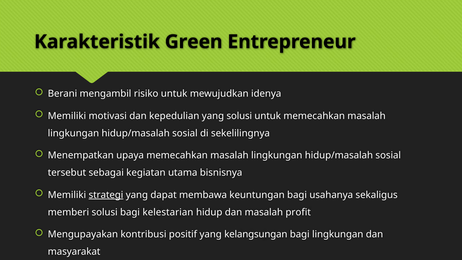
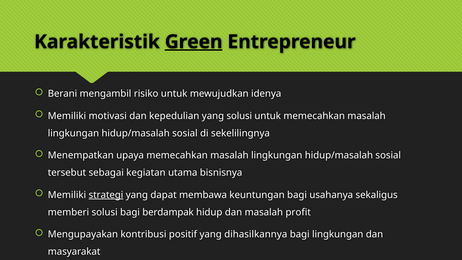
Green underline: none -> present
kelestarian: kelestarian -> berdampak
kelangsungan: kelangsungan -> dihasilkannya
